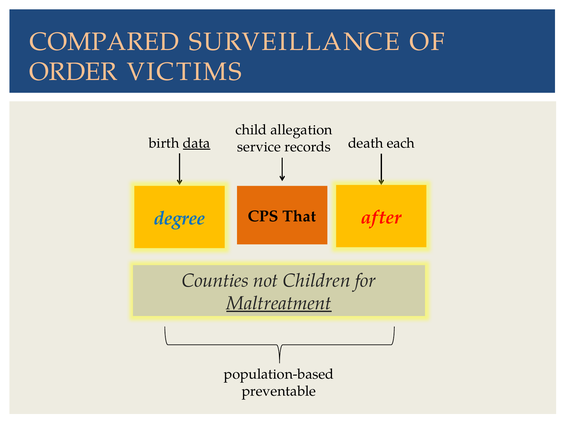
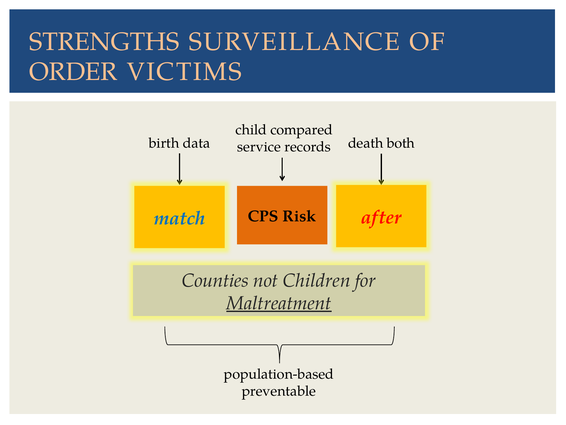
COMPARED: COMPARED -> STRENGTHS
allegation: allegation -> compared
data underline: present -> none
each: each -> both
degree: degree -> match
That: That -> Risk
